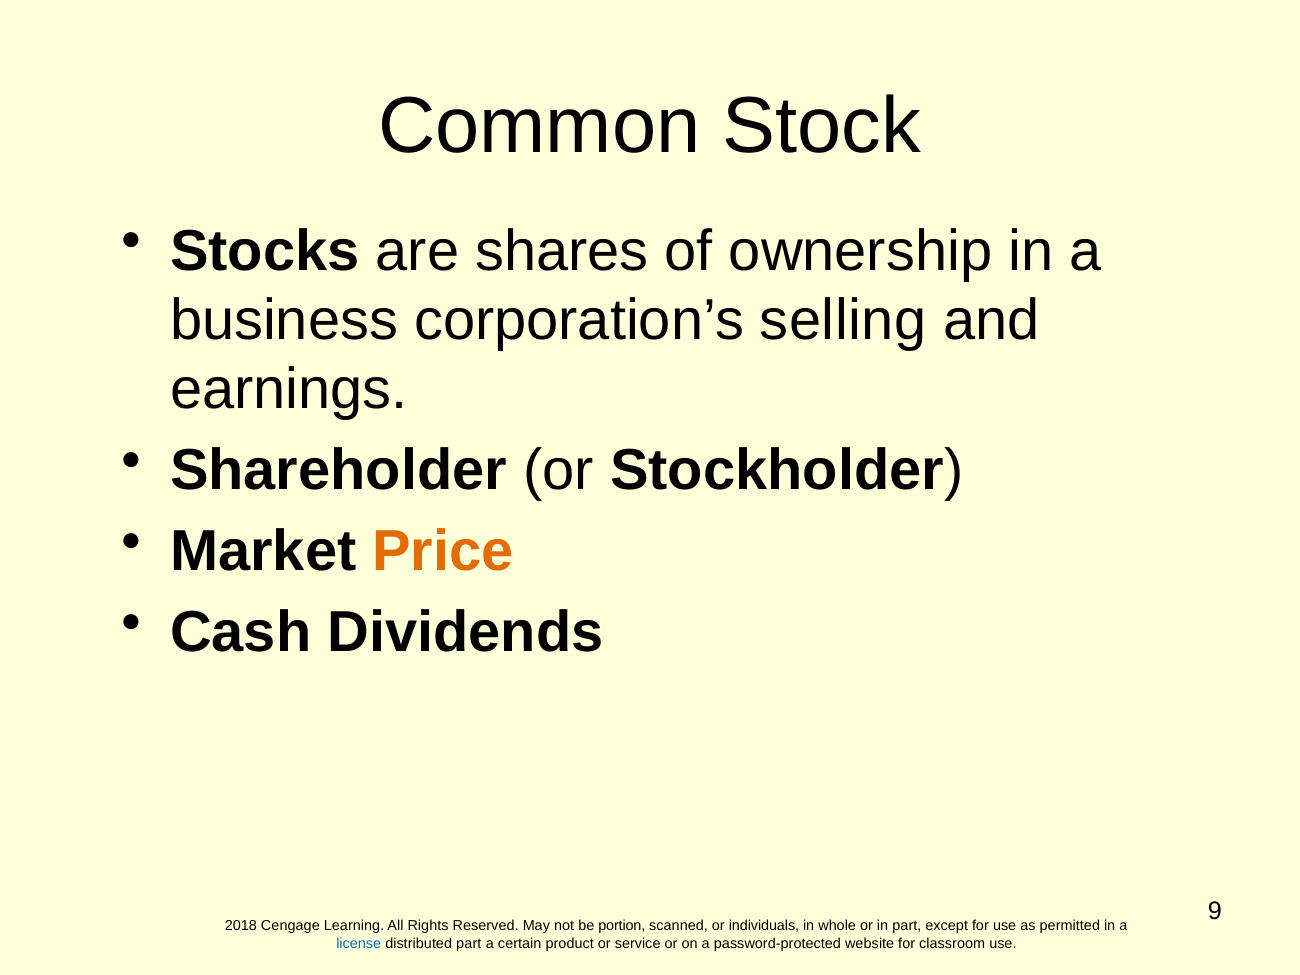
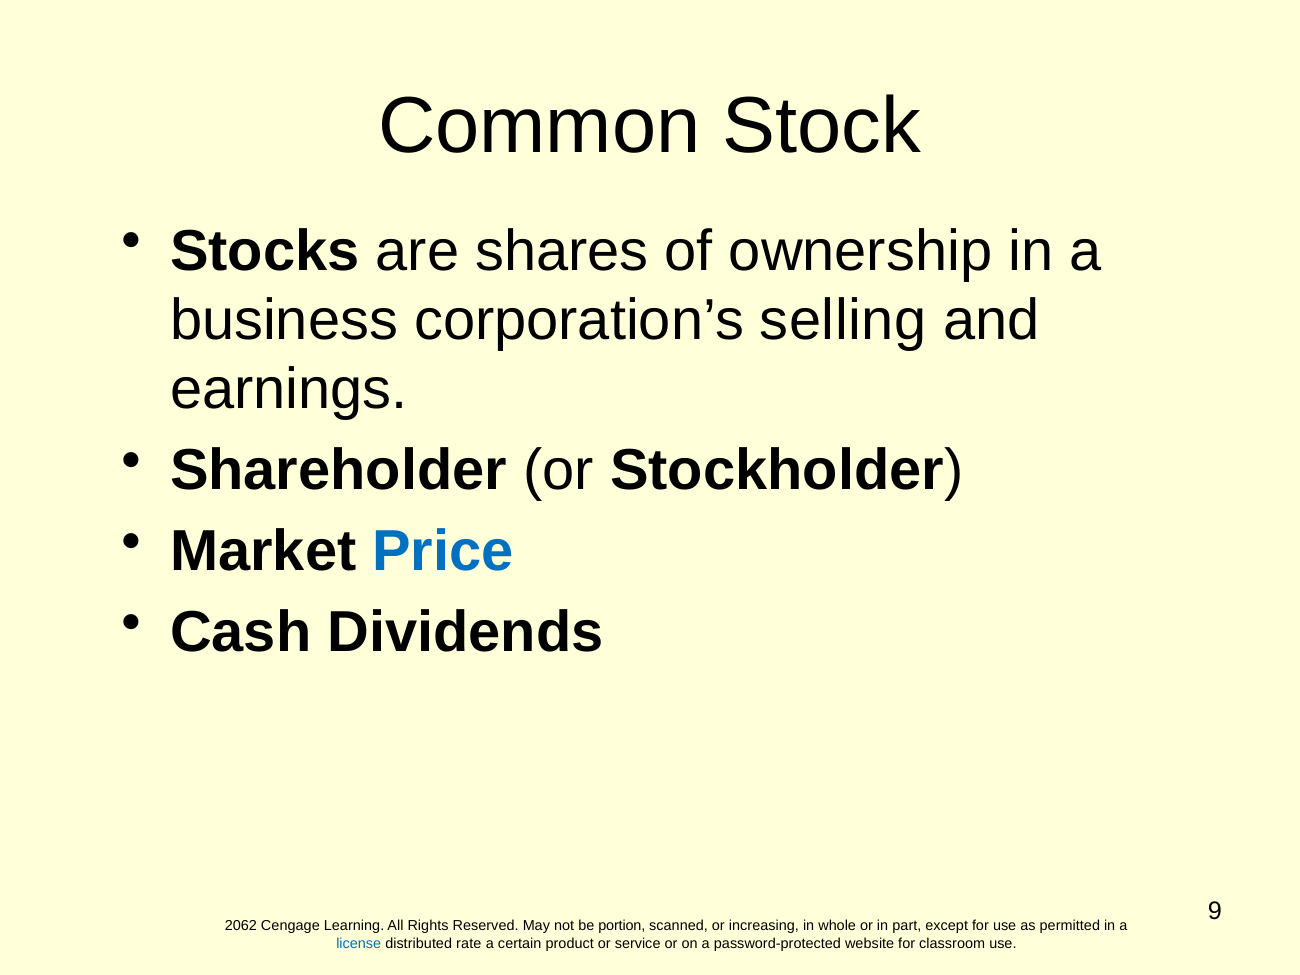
Price colour: orange -> blue
2018: 2018 -> 2062
individuals: individuals -> increasing
distributed part: part -> rate
